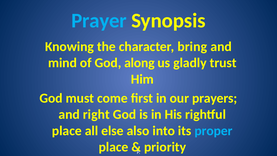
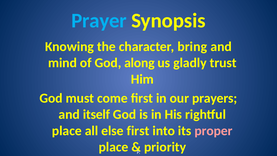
right: right -> itself
else also: also -> first
proper colour: light blue -> pink
